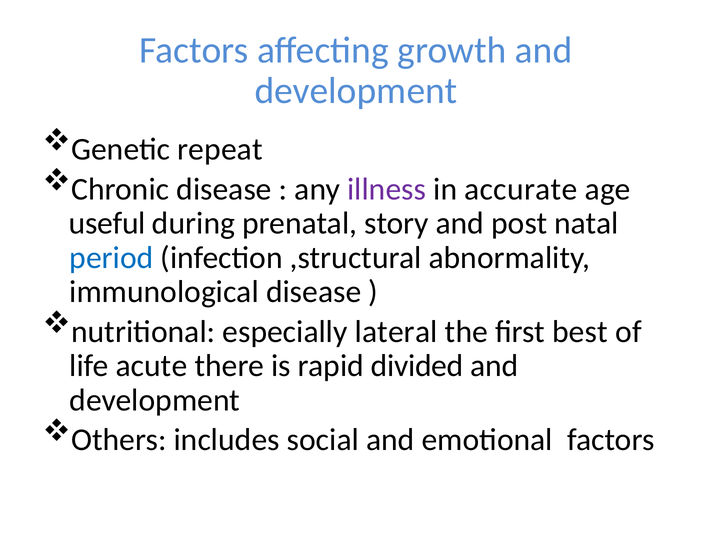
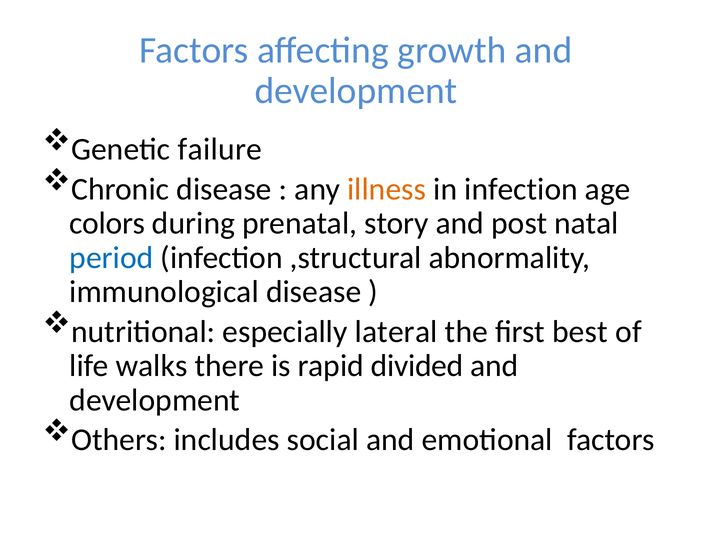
repeat: repeat -> failure
illness colour: purple -> orange
in accurate: accurate -> infection
useful: useful -> colors
acute: acute -> walks
